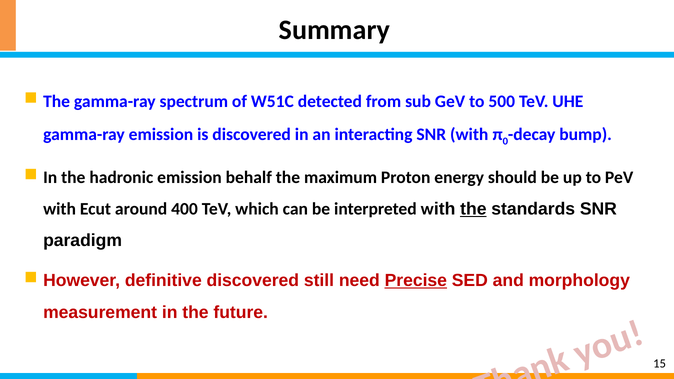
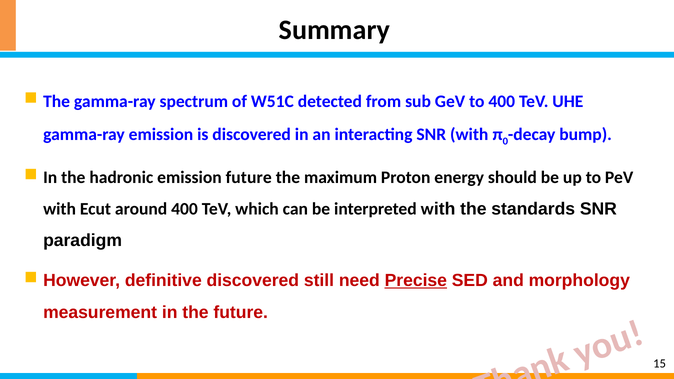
to 500: 500 -> 400
emission behalf: behalf -> future
the at (473, 209) underline: present -> none
